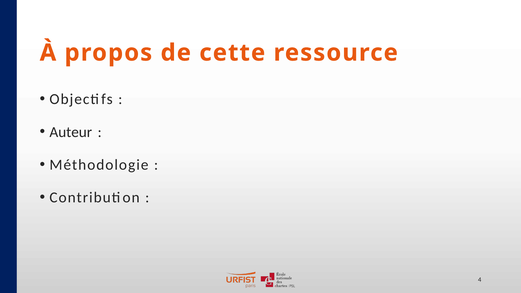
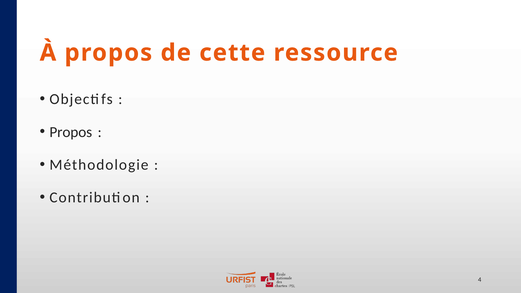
Auteur at (71, 132): Auteur -> Propos
